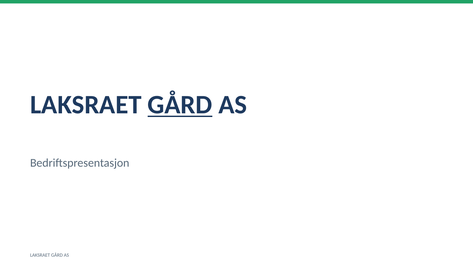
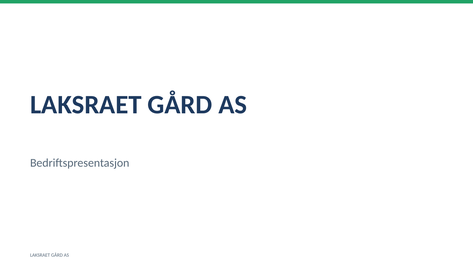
GÅRD at (180, 105) underline: present -> none
